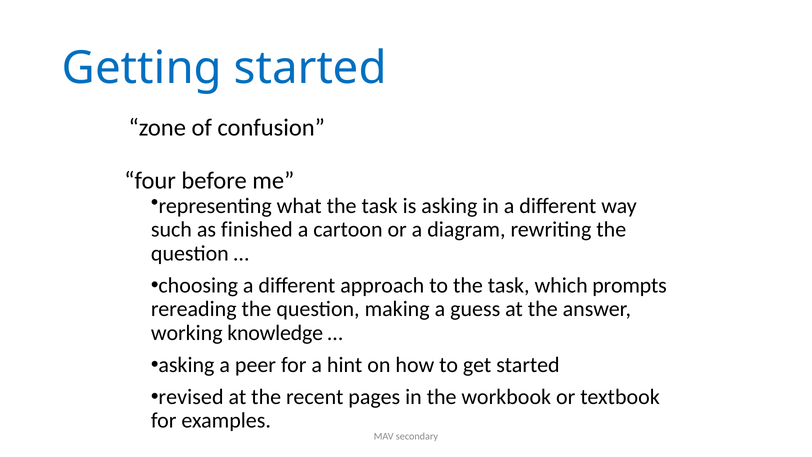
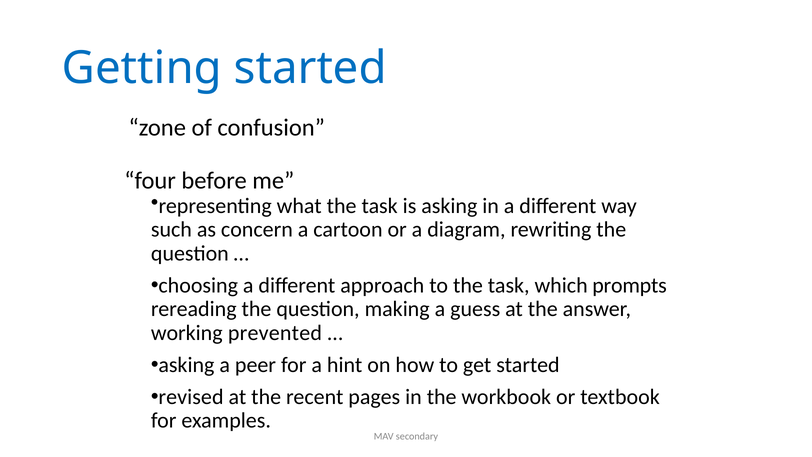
finished: finished -> concern
knowledge: knowledge -> prevented
